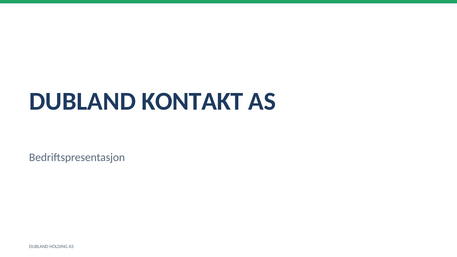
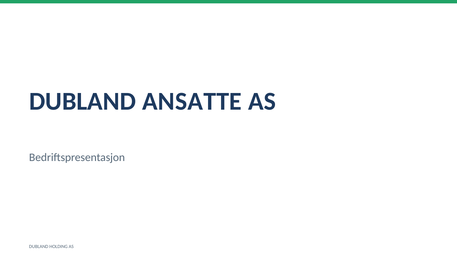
KONTAKT: KONTAKT -> ANSATTE
